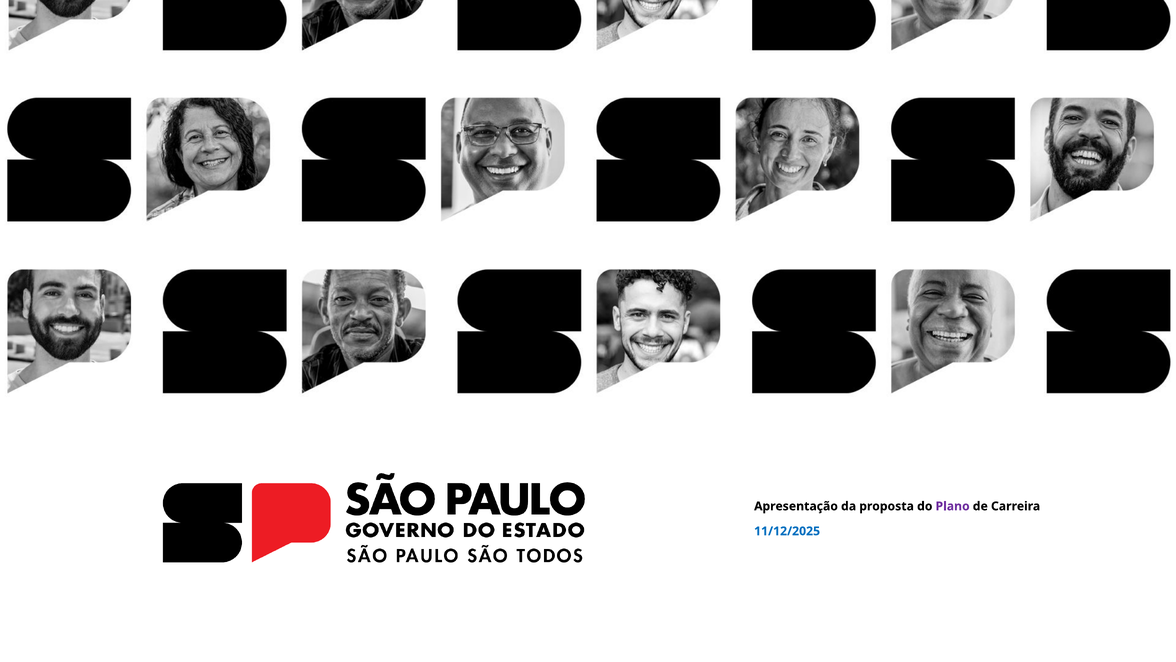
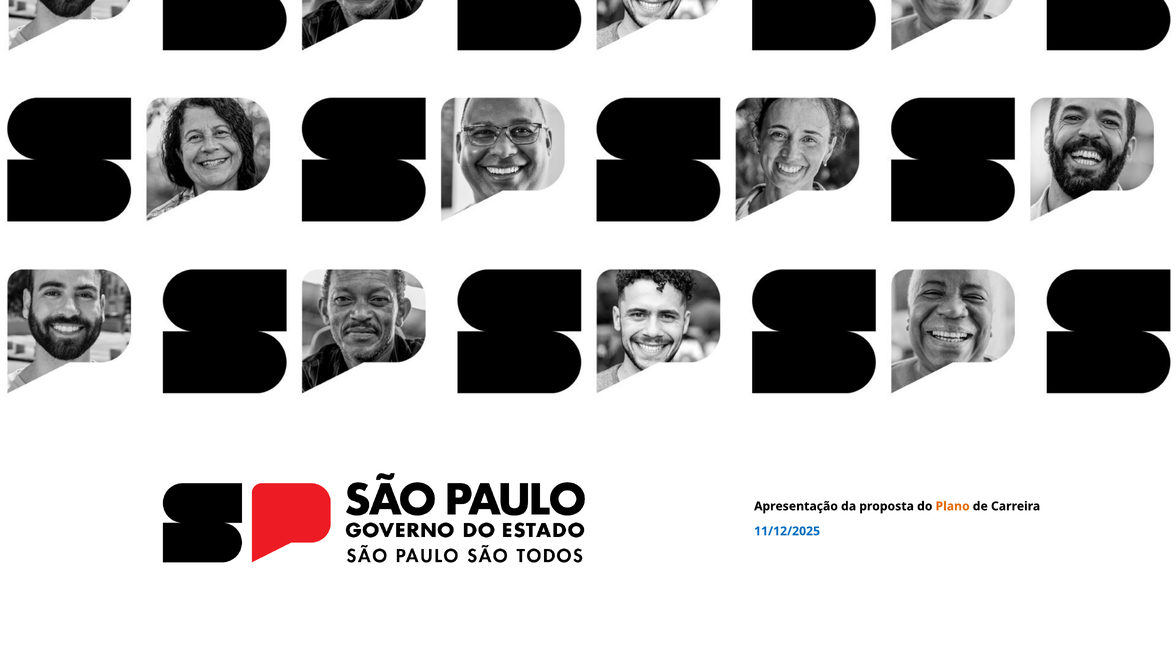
Plano colour: purple -> orange
